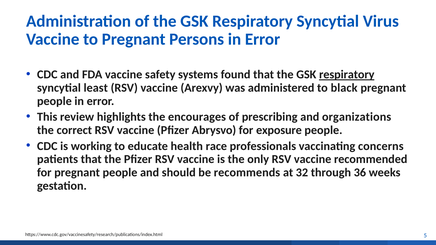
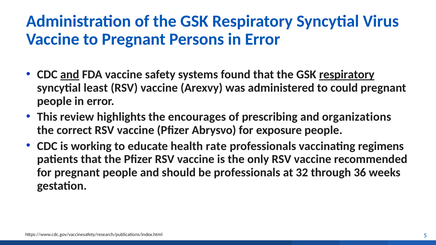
and at (70, 75) underline: none -> present
black: black -> could
race: race -> rate
concerns: concerns -> regimens
be recommends: recommends -> professionals
